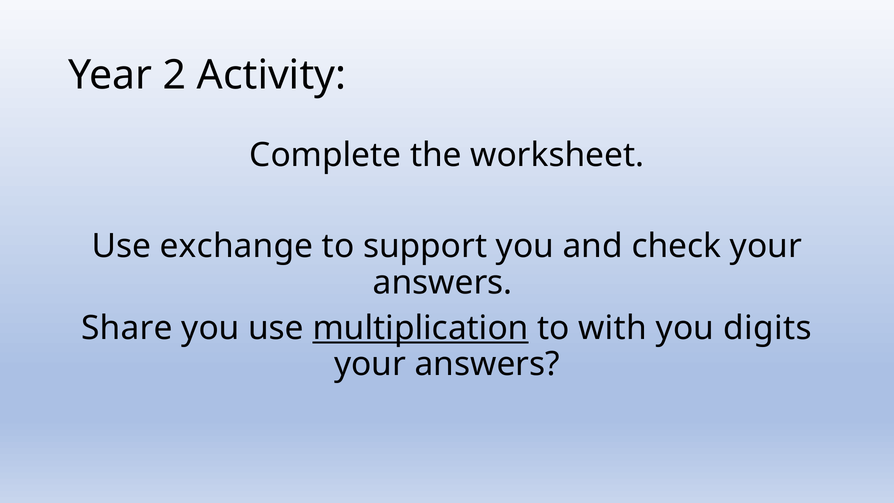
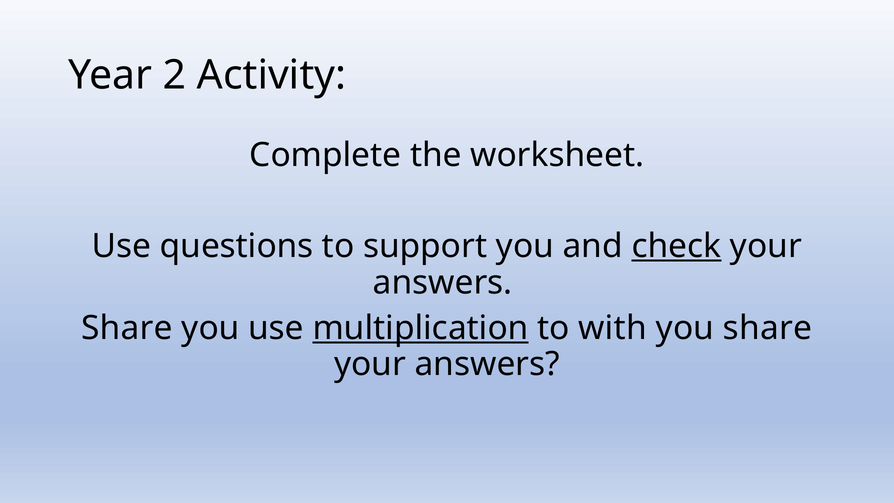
exchange: exchange -> questions
check underline: none -> present
you digits: digits -> share
